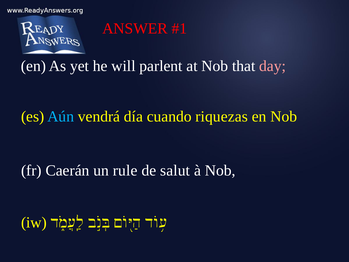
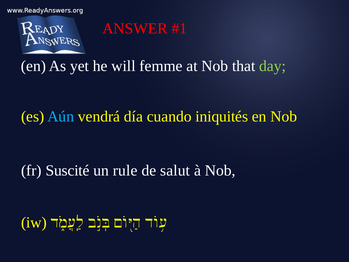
parlent: parlent -> femme
day colour: pink -> light green
riquezas: riquezas -> iniquités
Caerán: Caerán -> Suscité
